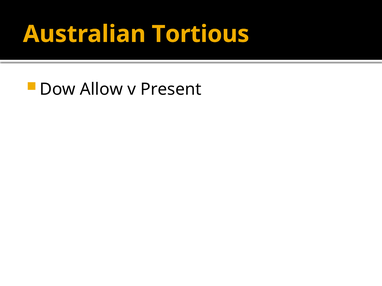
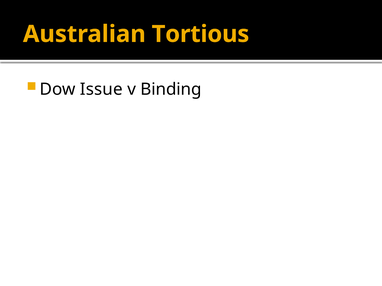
Allow: Allow -> Issue
Present: Present -> Binding
